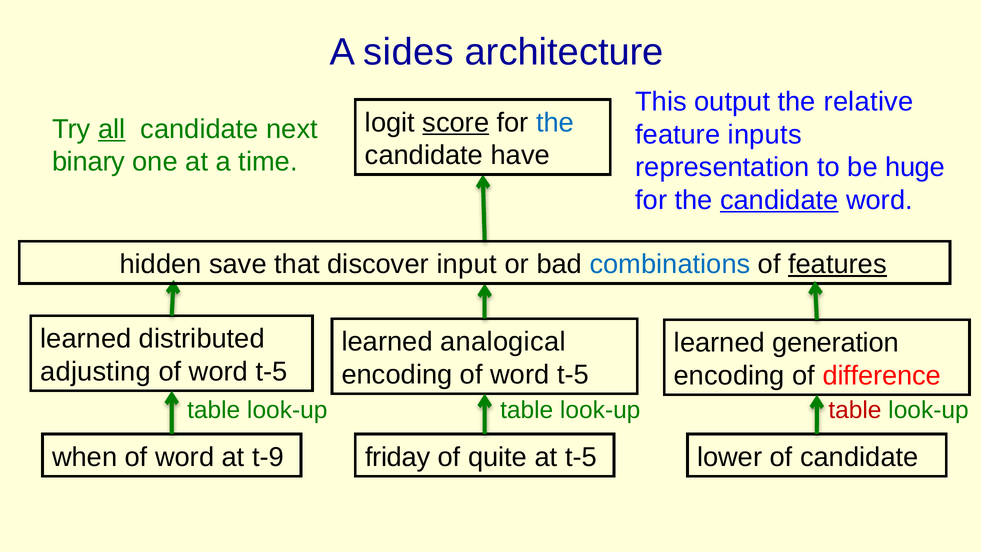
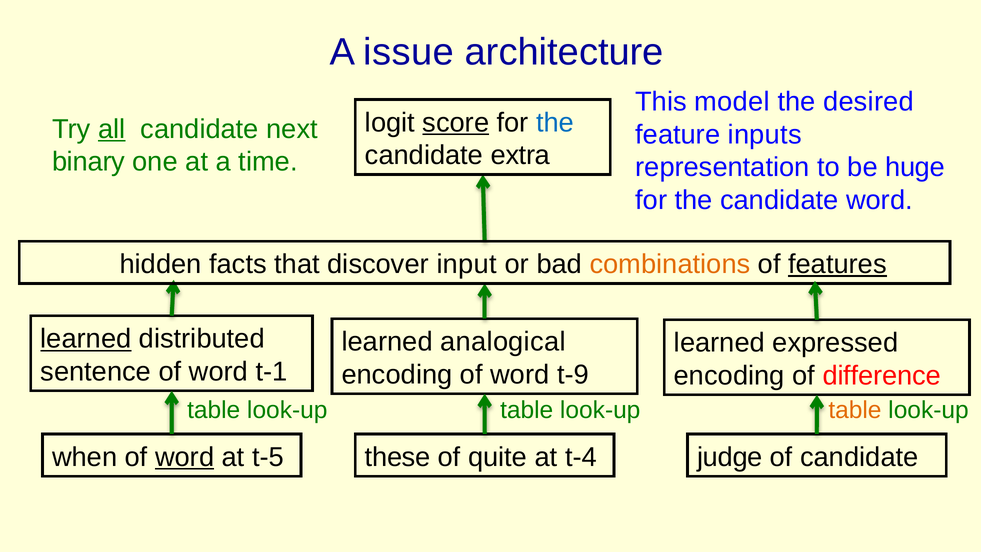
sides: sides -> issue
output: output -> model
relative: relative -> desired
have: have -> extra
candidate at (779, 200) underline: present -> none
save: save -> facts
combinations colour: blue -> orange
learned at (86, 339) underline: none -> present
generation: generation -> expressed
adjusting: adjusting -> sentence
t-5 at (272, 371): t-5 -> t-1
encoding of word t-5: t-5 -> t-9
table at (855, 410) colour: red -> orange
word at (185, 457) underline: none -> present
t-9: t-9 -> t-5
friday: friday -> these
at t-5: t-5 -> t-4
lower: lower -> judge
